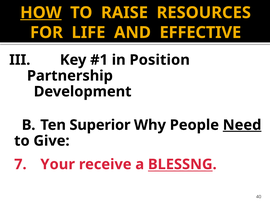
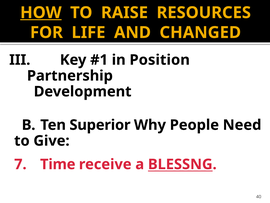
EFFECTIVE: EFFECTIVE -> CHANGED
Need underline: present -> none
Your: Your -> Time
